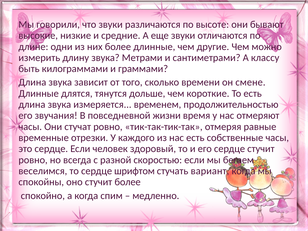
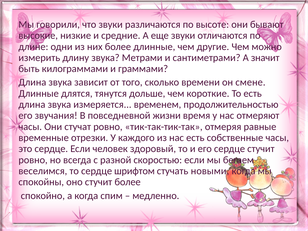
классу: классу -> значит
вариант: вариант -> новыми
